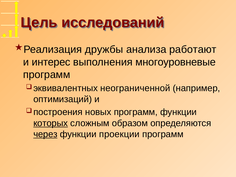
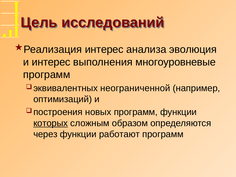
дружбы at (104, 50): дружбы -> интерес
работают: работают -> эволюция
через underline: present -> none
проекции: проекции -> работают
